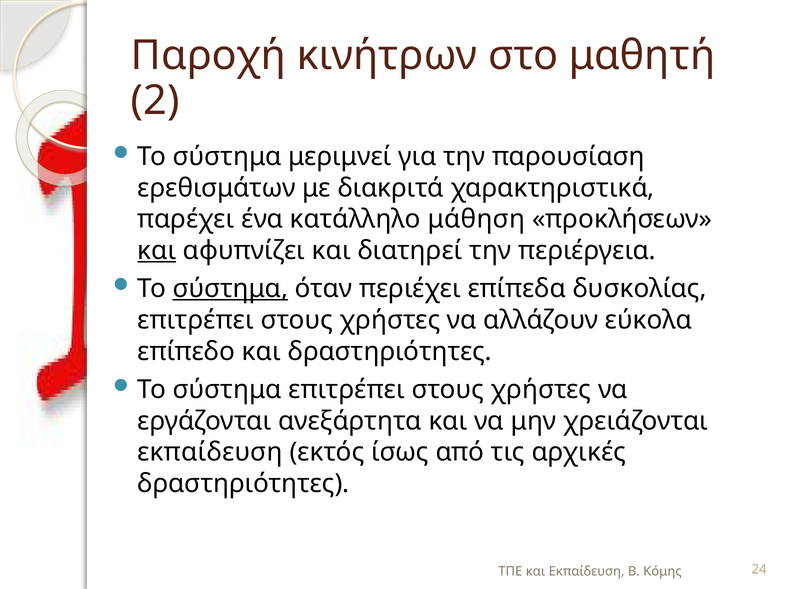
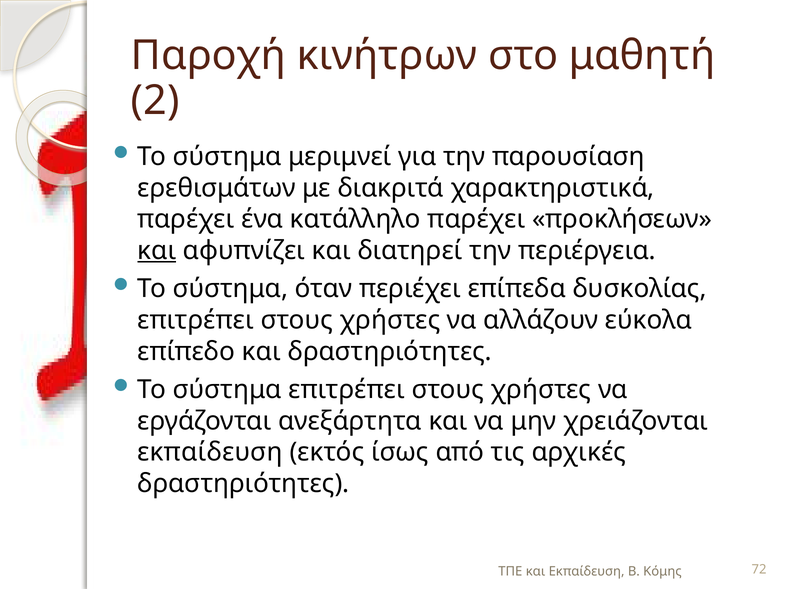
κατάλληλο μάθηση: μάθηση -> παρέχει
σύστημα at (230, 289) underline: present -> none
24: 24 -> 72
